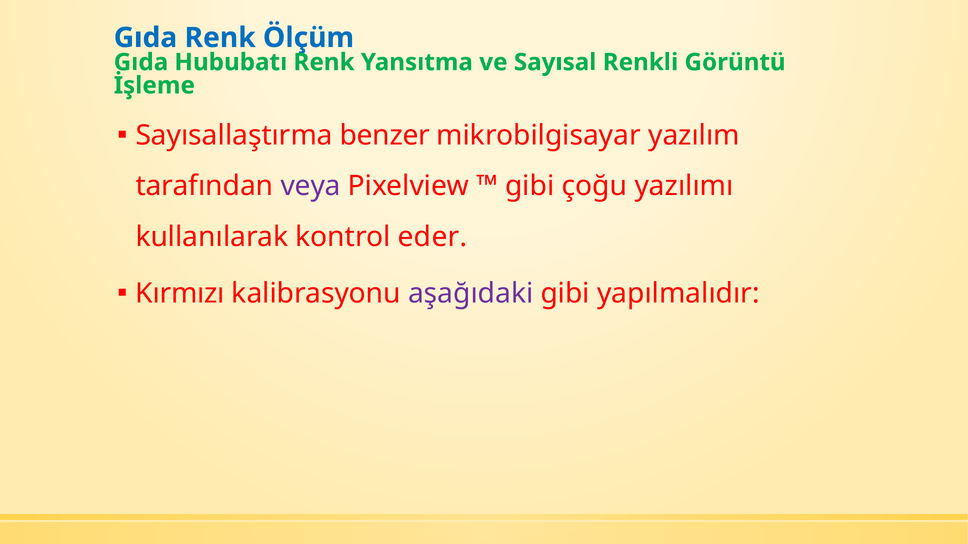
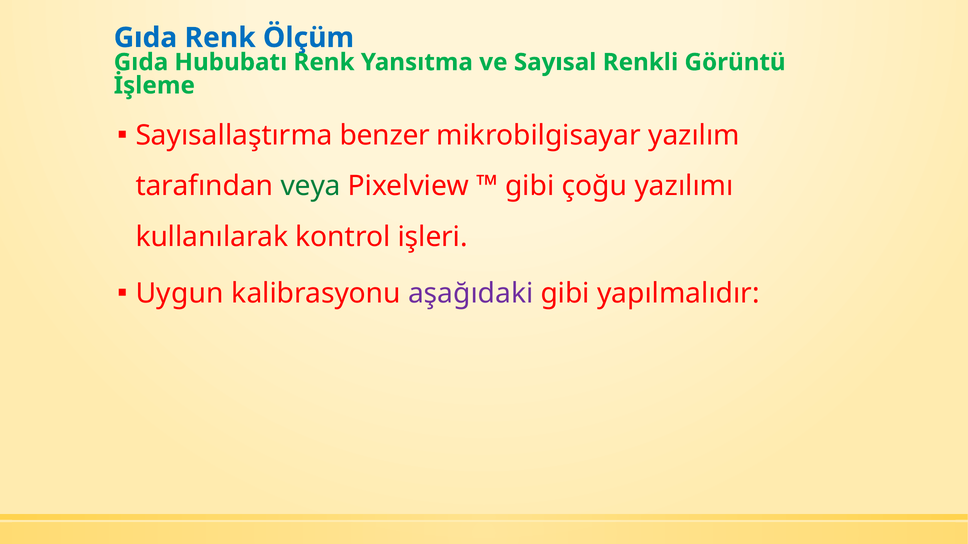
veya colour: purple -> green
eder: eder -> işleri
Kırmızı: Kırmızı -> Uygun
